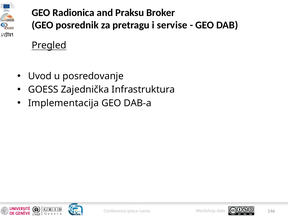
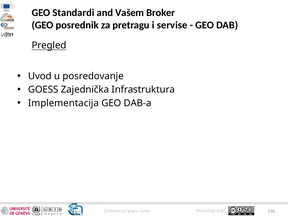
Radionica: Radionica -> Standardi
Praksu: Praksu -> Vašem
